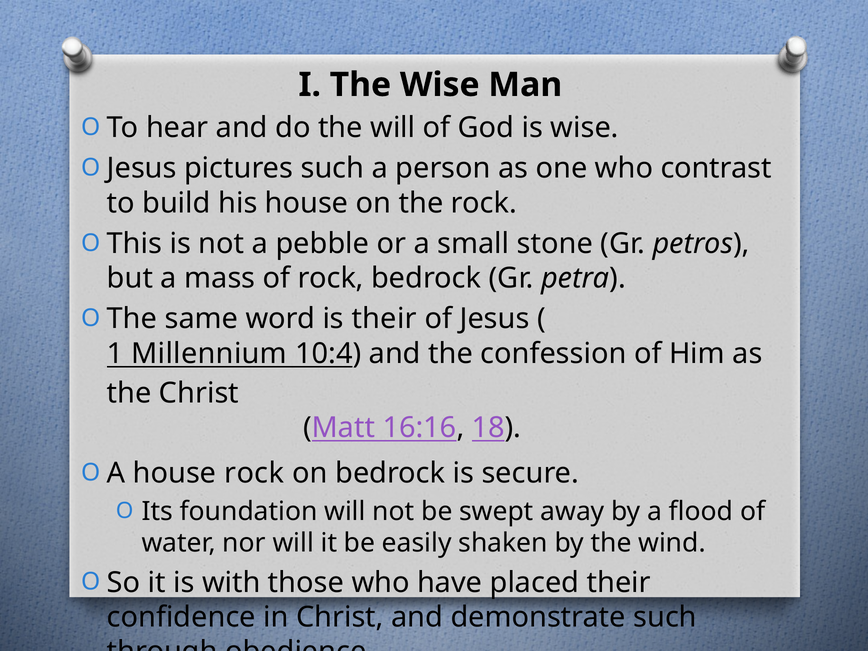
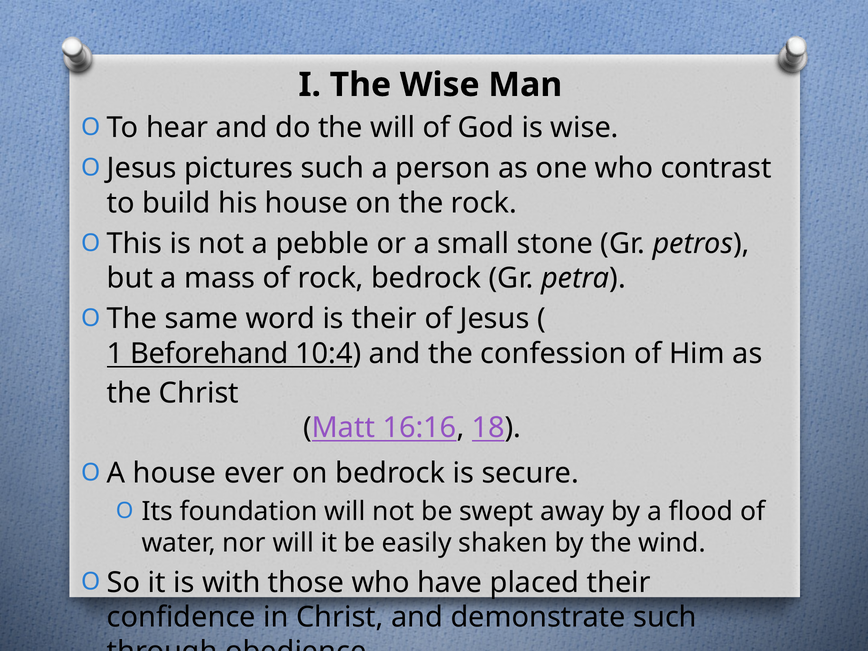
Millennium: Millennium -> Beforehand
house rock: rock -> ever
